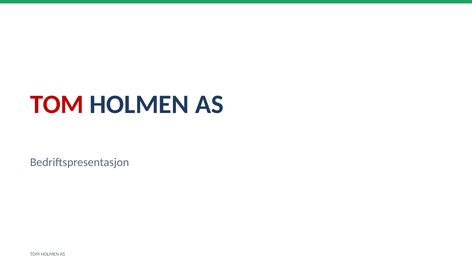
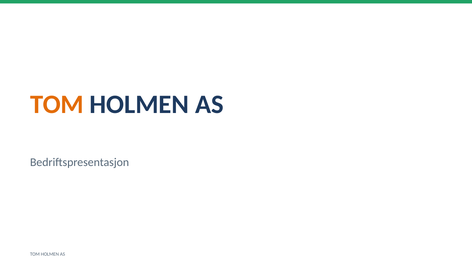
TOM at (57, 105) colour: red -> orange
